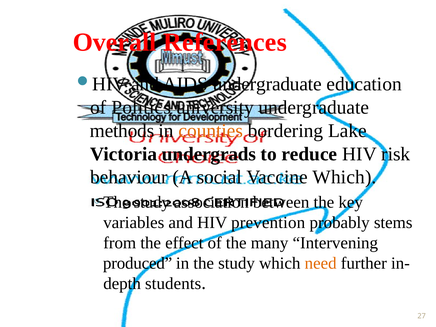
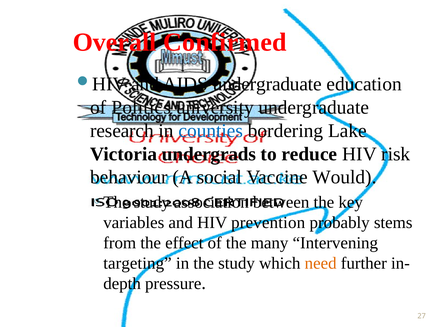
References: References -> Confirmed
methods: methods -> research
counties colour: orange -> blue
Vaccine Which: Which -> Would
produced: produced -> targeting
students: students -> pressure
